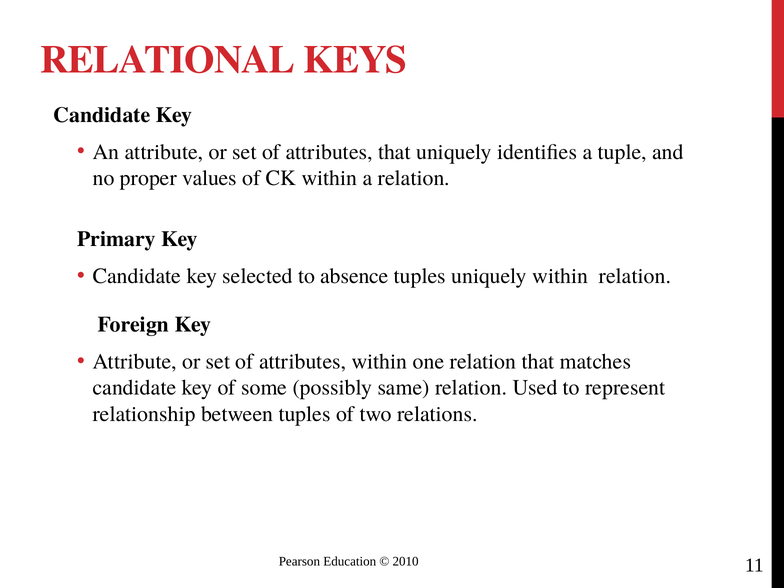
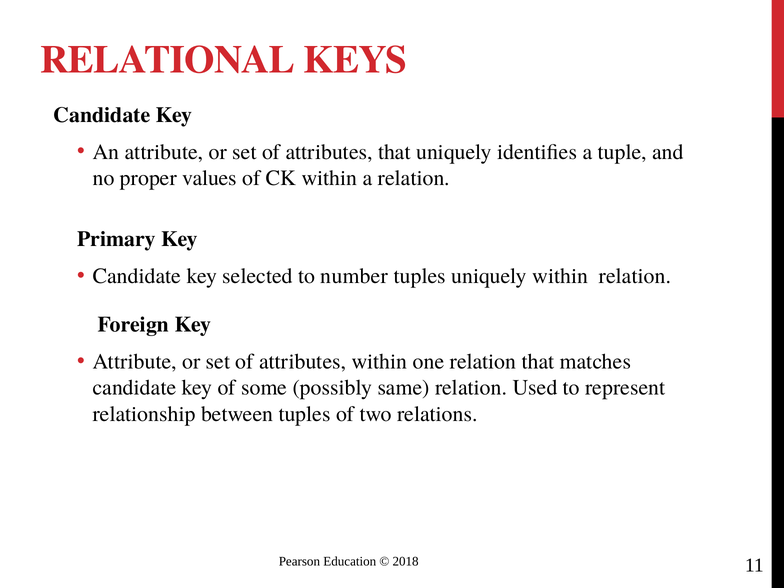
absence: absence -> number
2010: 2010 -> 2018
